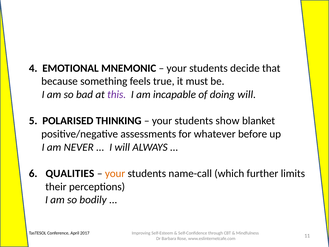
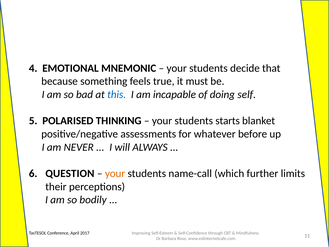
this colour: purple -> blue
doing will: will -> self
show: show -> starts
QUALITIES: QUALITIES -> QUESTION
